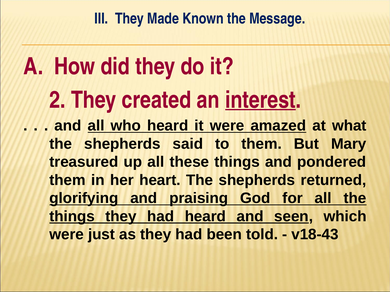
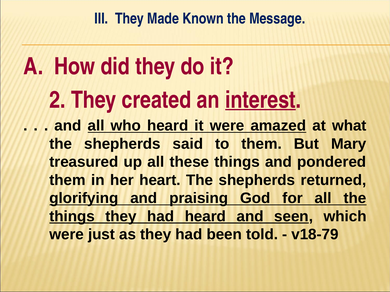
v18-43: v18-43 -> v18-79
